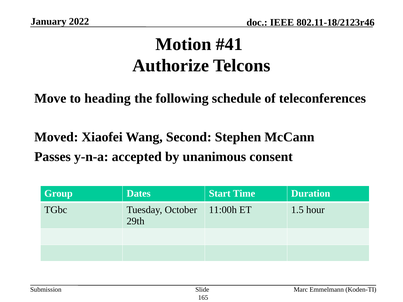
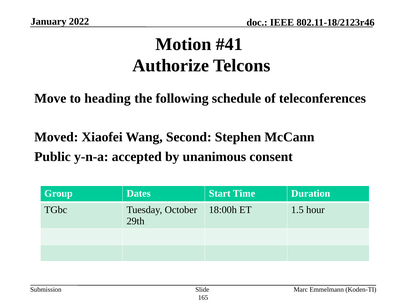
Passes: Passes -> Public
11:00h: 11:00h -> 18:00h
